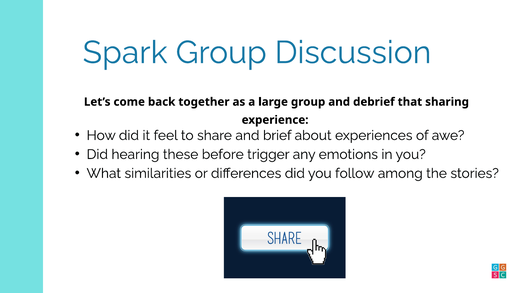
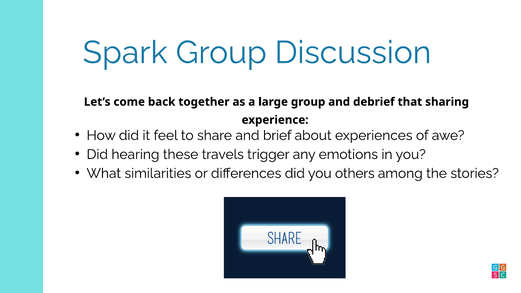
before: before -> travels
follow: follow -> others
